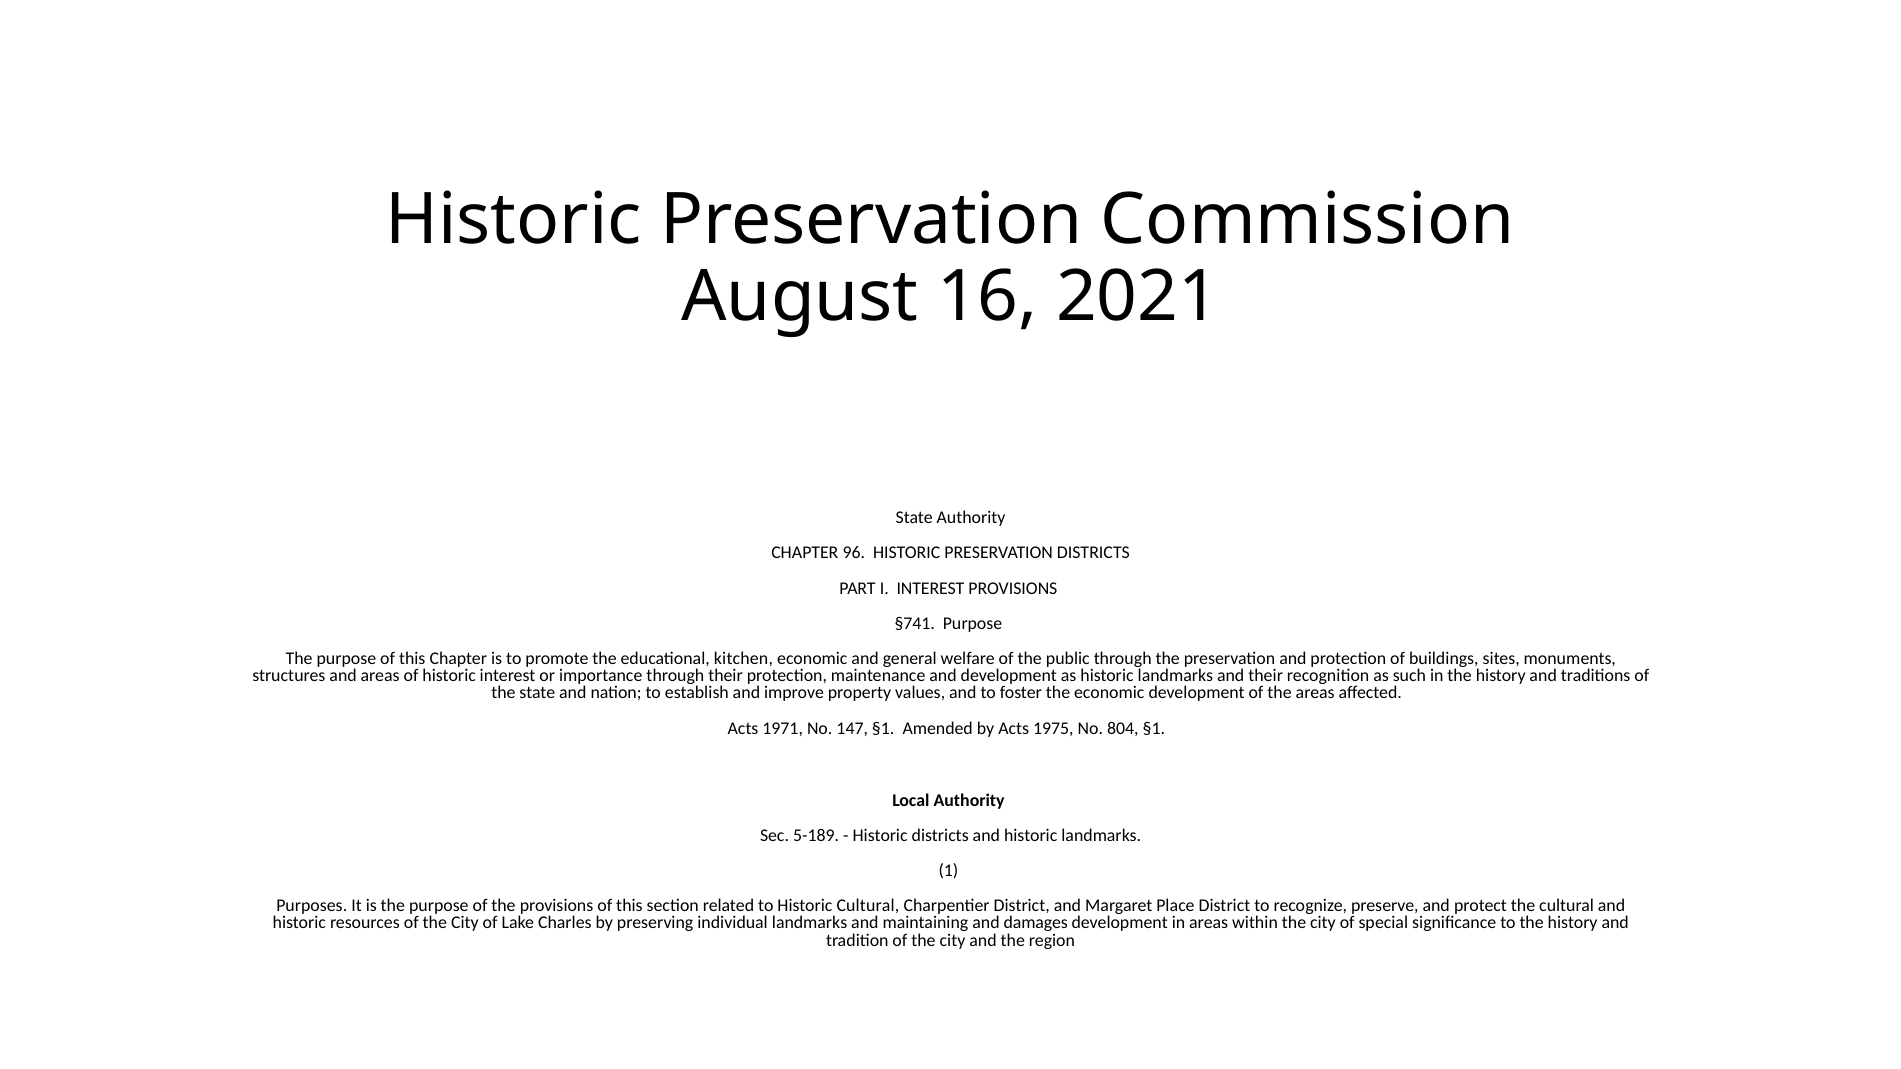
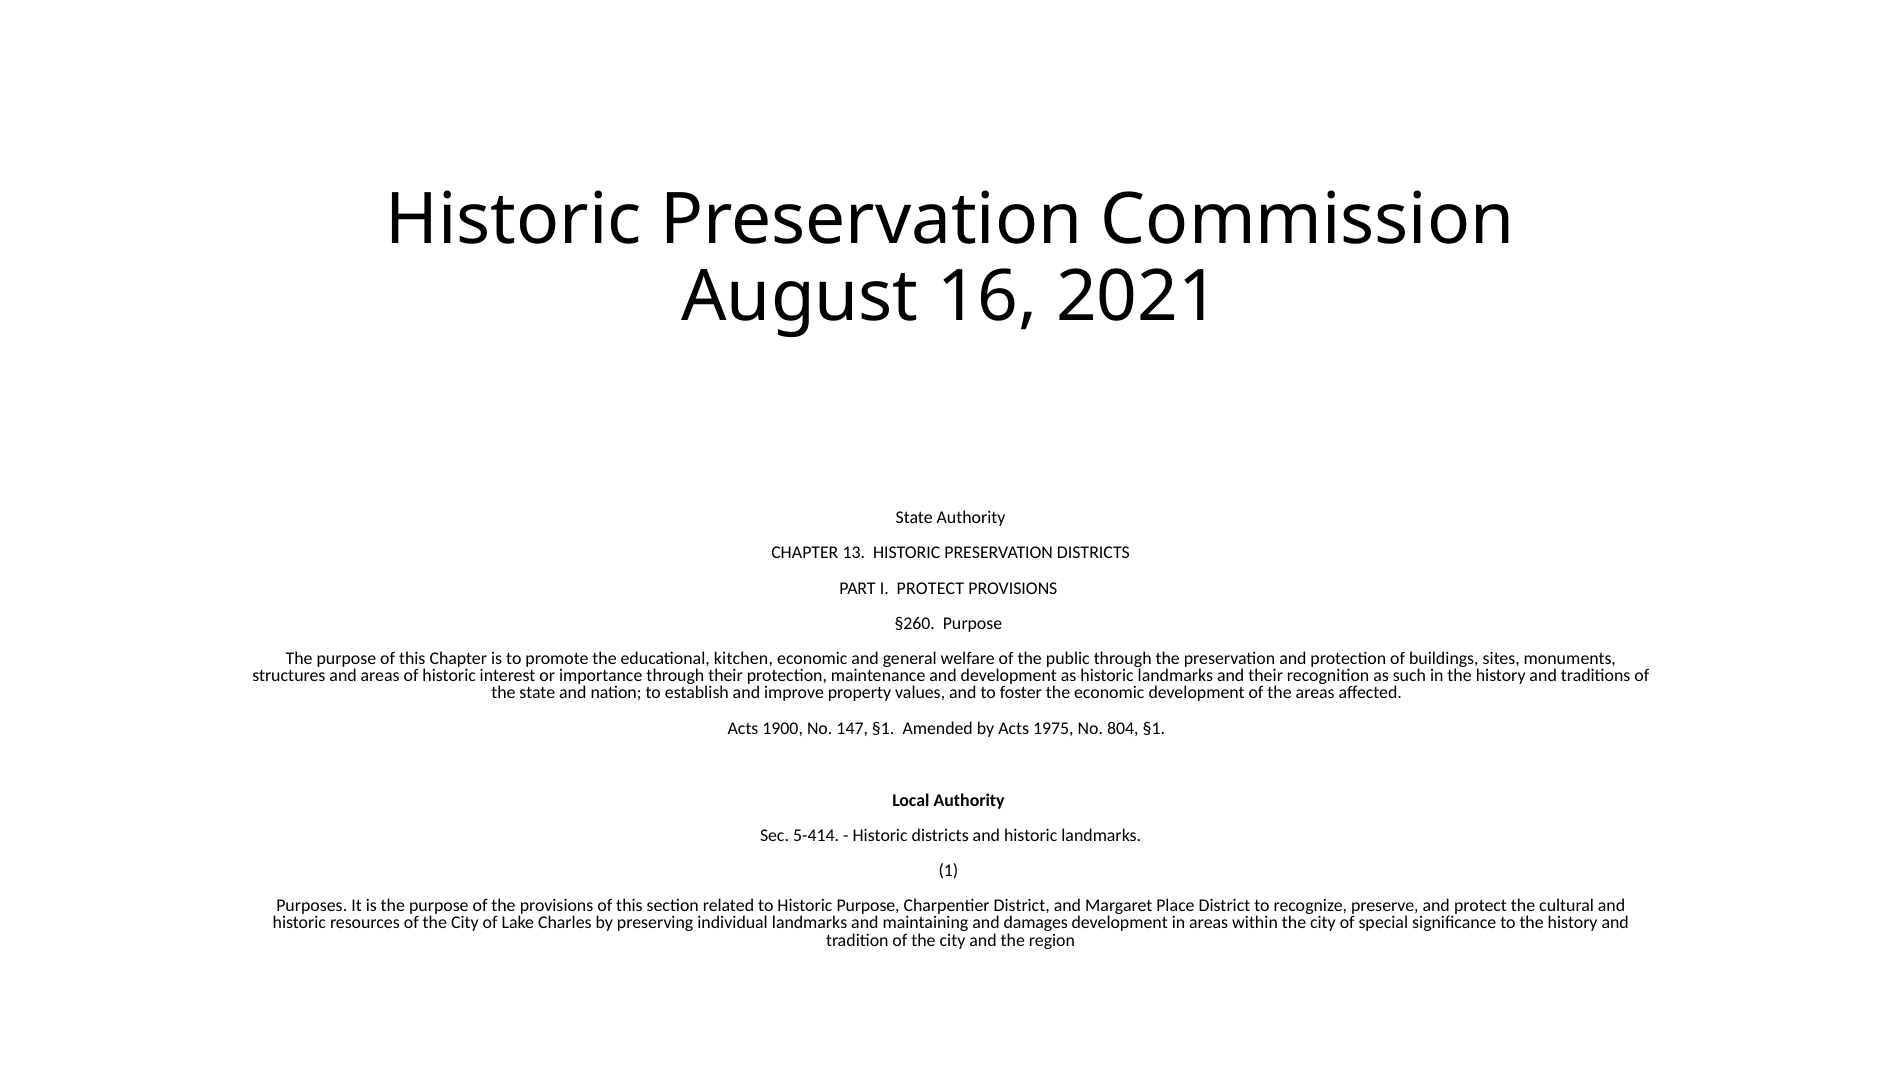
96: 96 -> 13
I INTEREST: INTEREST -> PROTECT
§741: §741 -> §260
1971: 1971 -> 1900
5-189: 5-189 -> 5-414
Historic Cultural: Cultural -> Purpose
